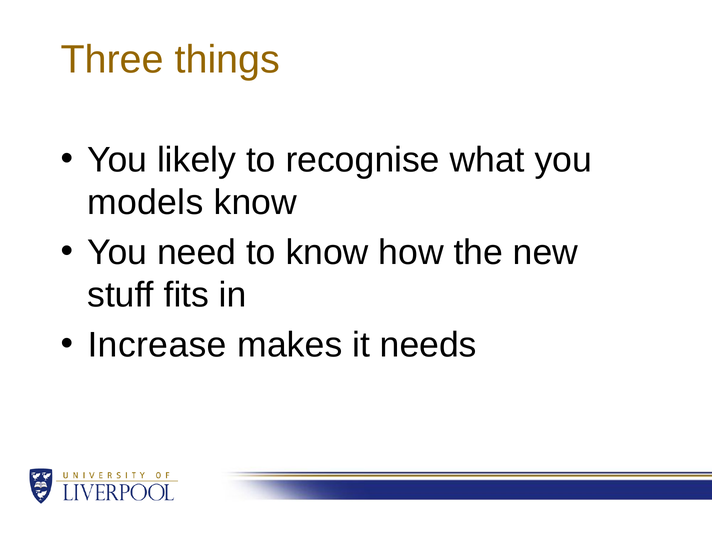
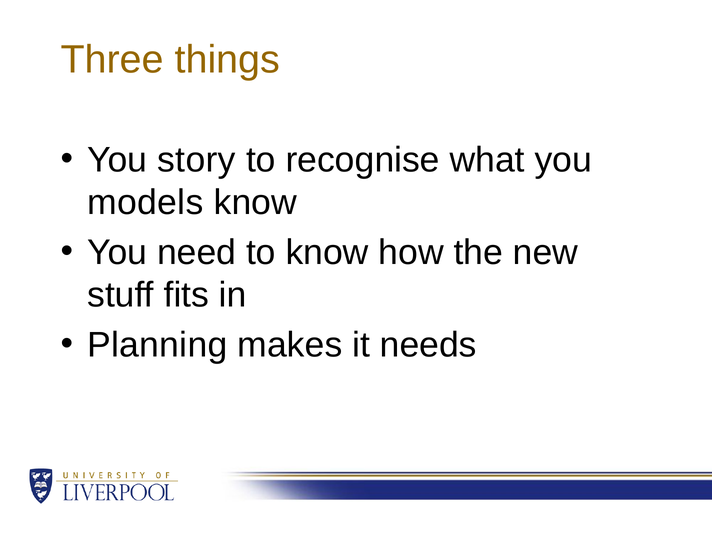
likely: likely -> story
Increase: Increase -> Planning
